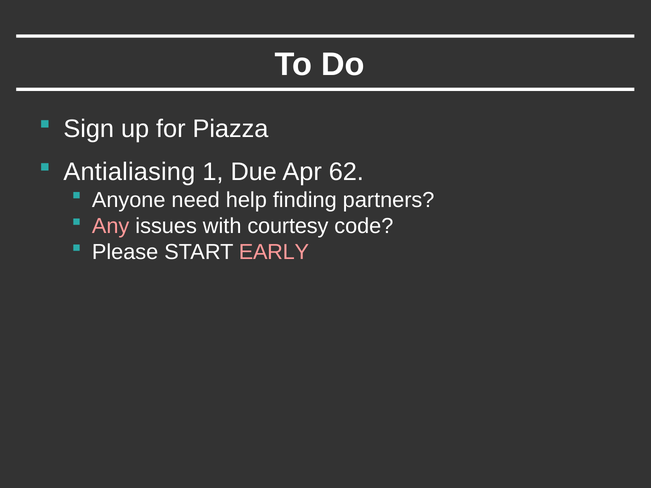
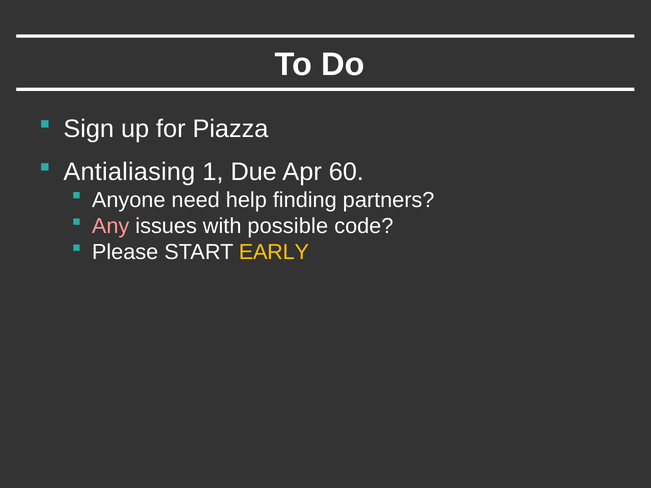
62: 62 -> 60
courtesy: courtesy -> possible
EARLY colour: pink -> yellow
